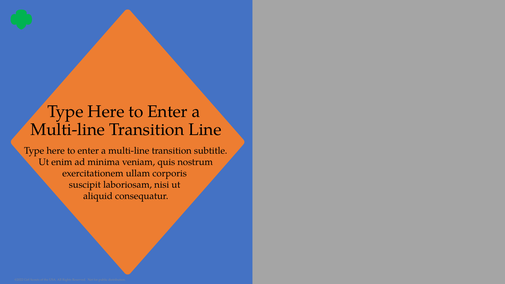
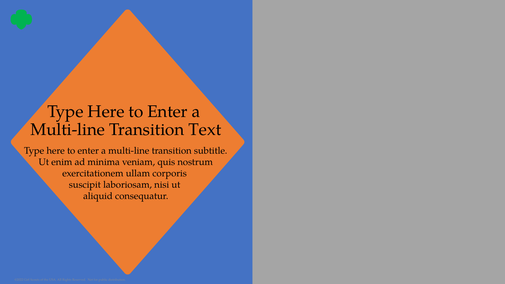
Line: Line -> Text
